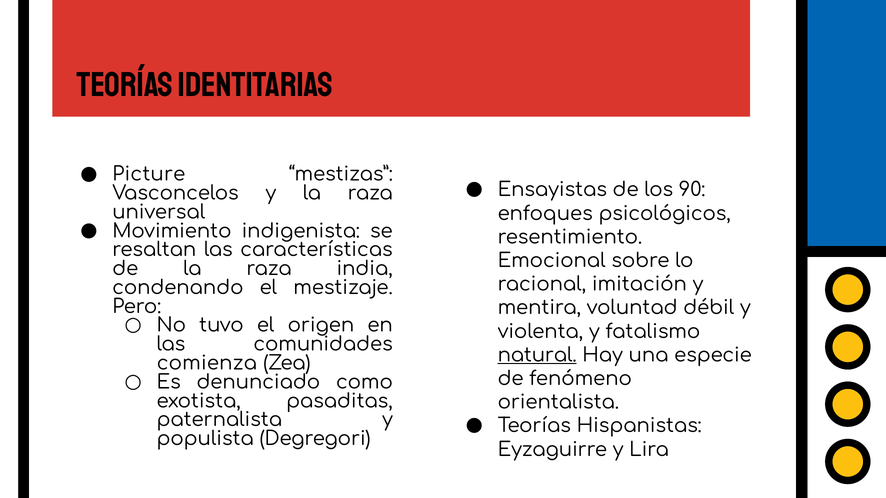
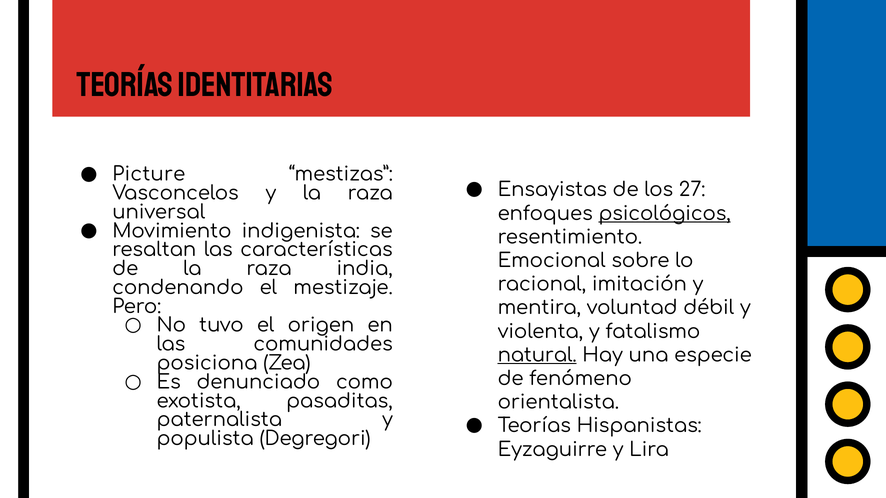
90: 90 -> 27
psicológicos underline: none -> present
comienza: comienza -> posiciona
